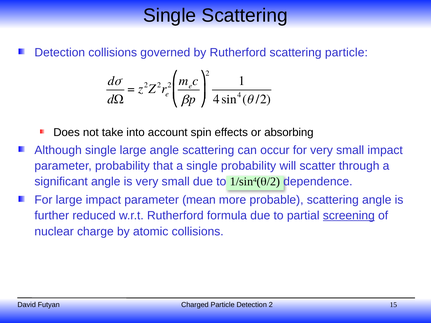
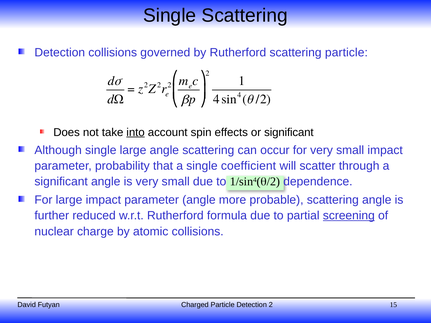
into underline: none -> present
or absorbing: absorbing -> significant
single probability: probability -> coefficient
parameter mean: mean -> angle
